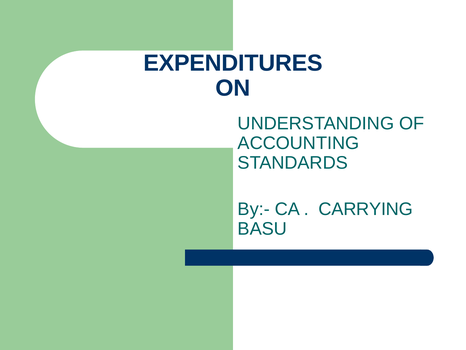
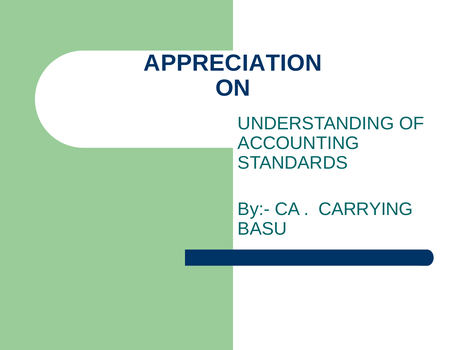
EXPENDITURES: EXPENDITURES -> APPRECIATION
